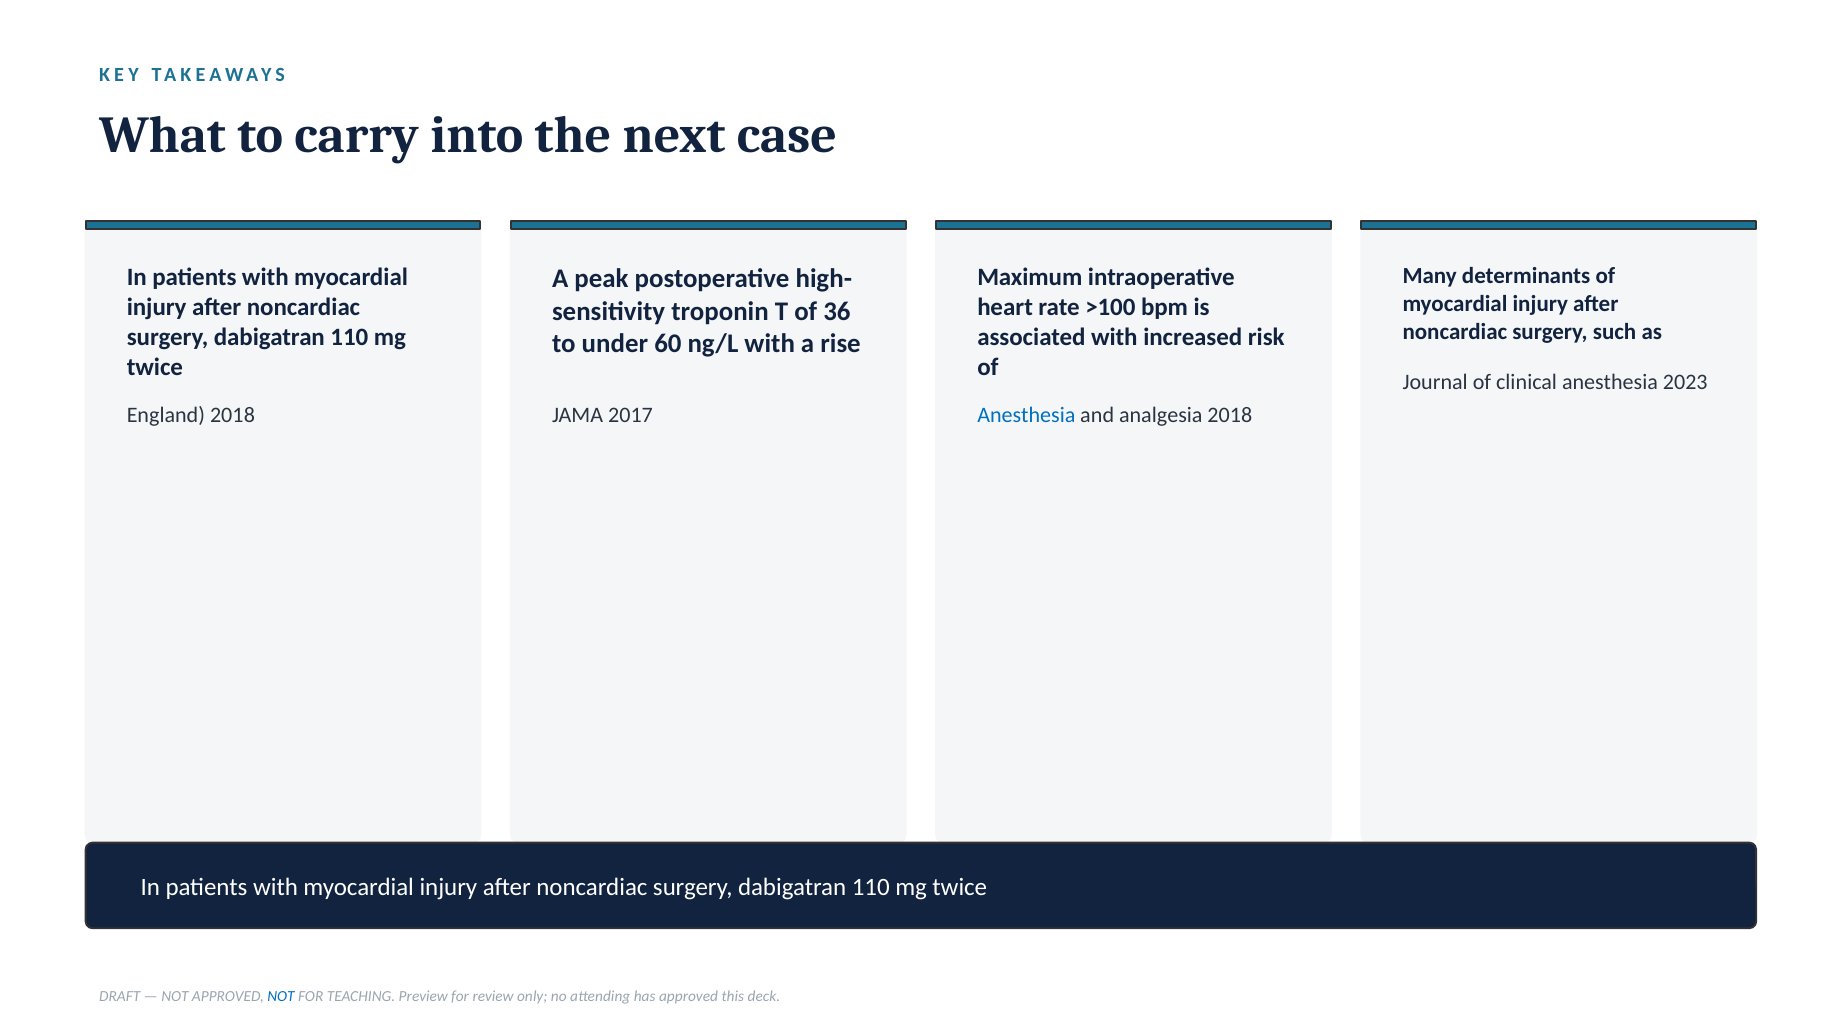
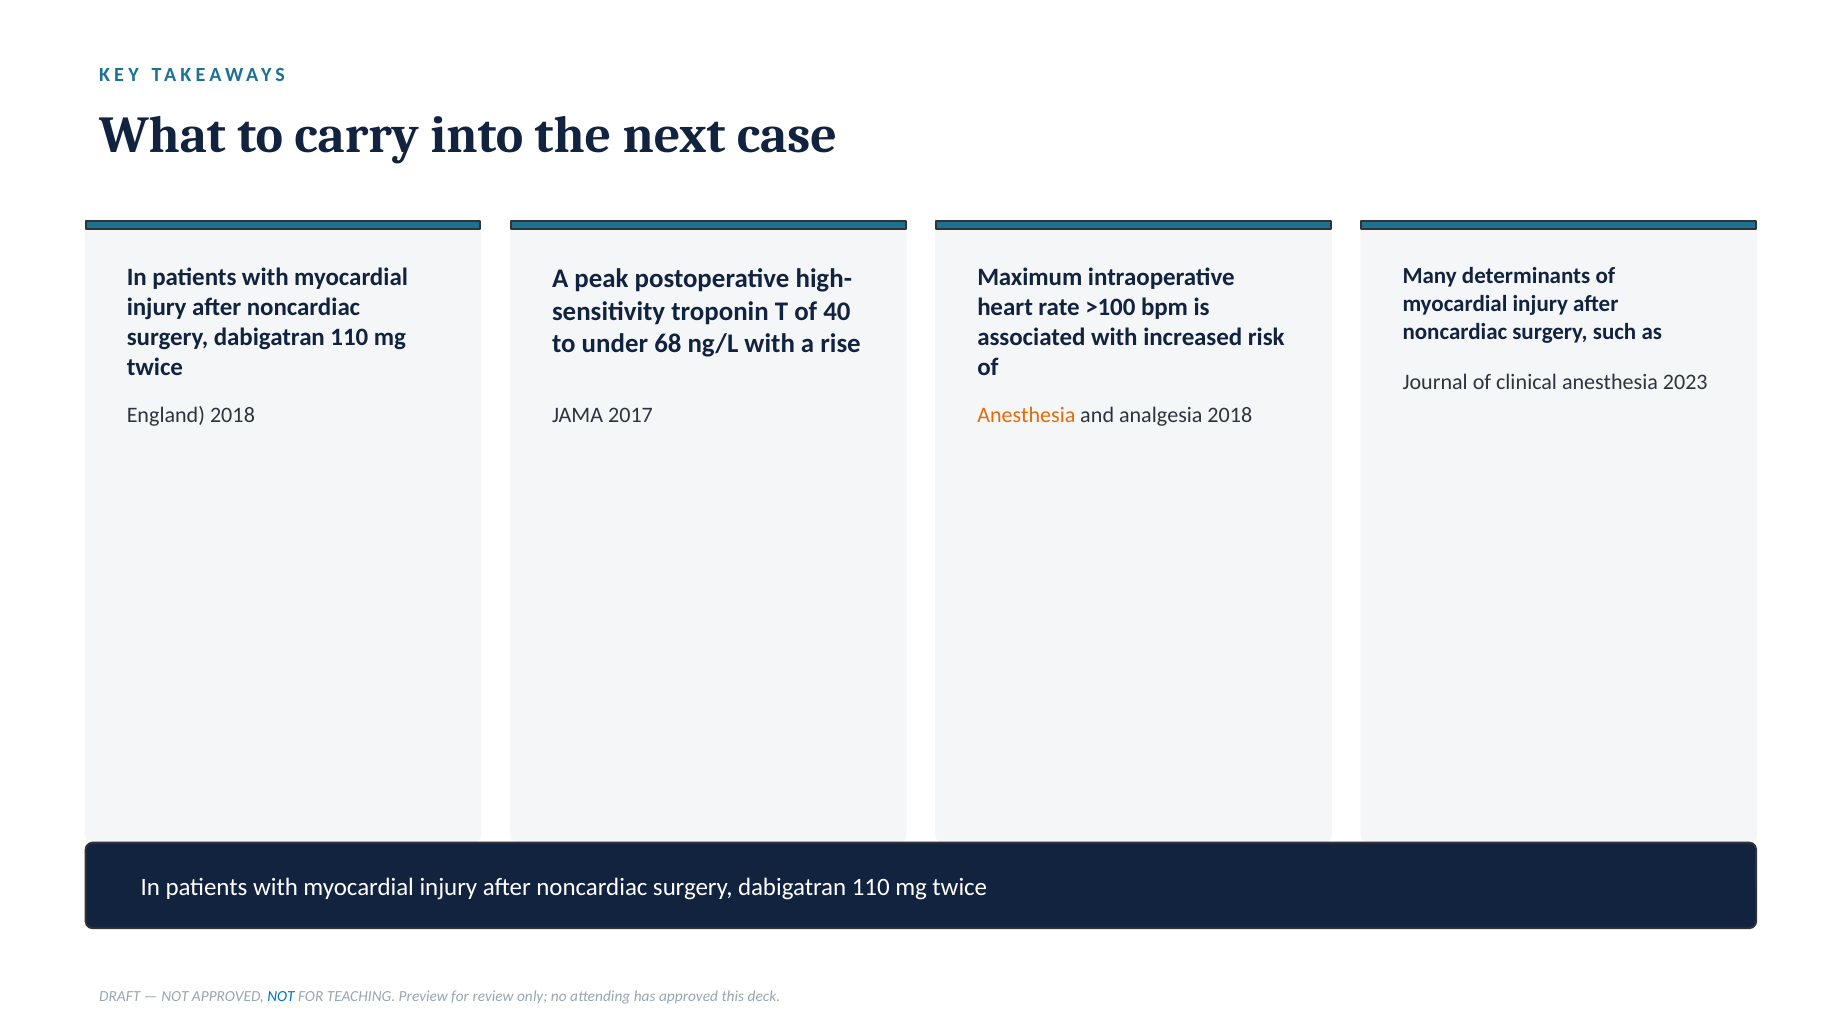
36: 36 -> 40
60: 60 -> 68
Anesthesia at (1026, 415) colour: blue -> orange
